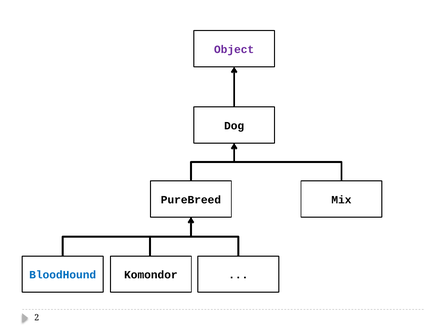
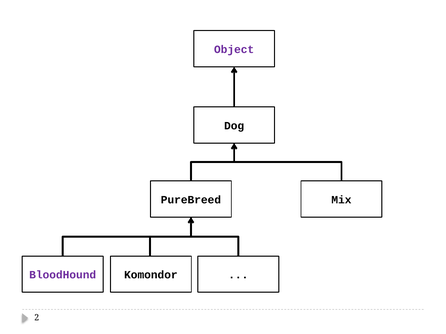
BloodHound colour: blue -> purple
